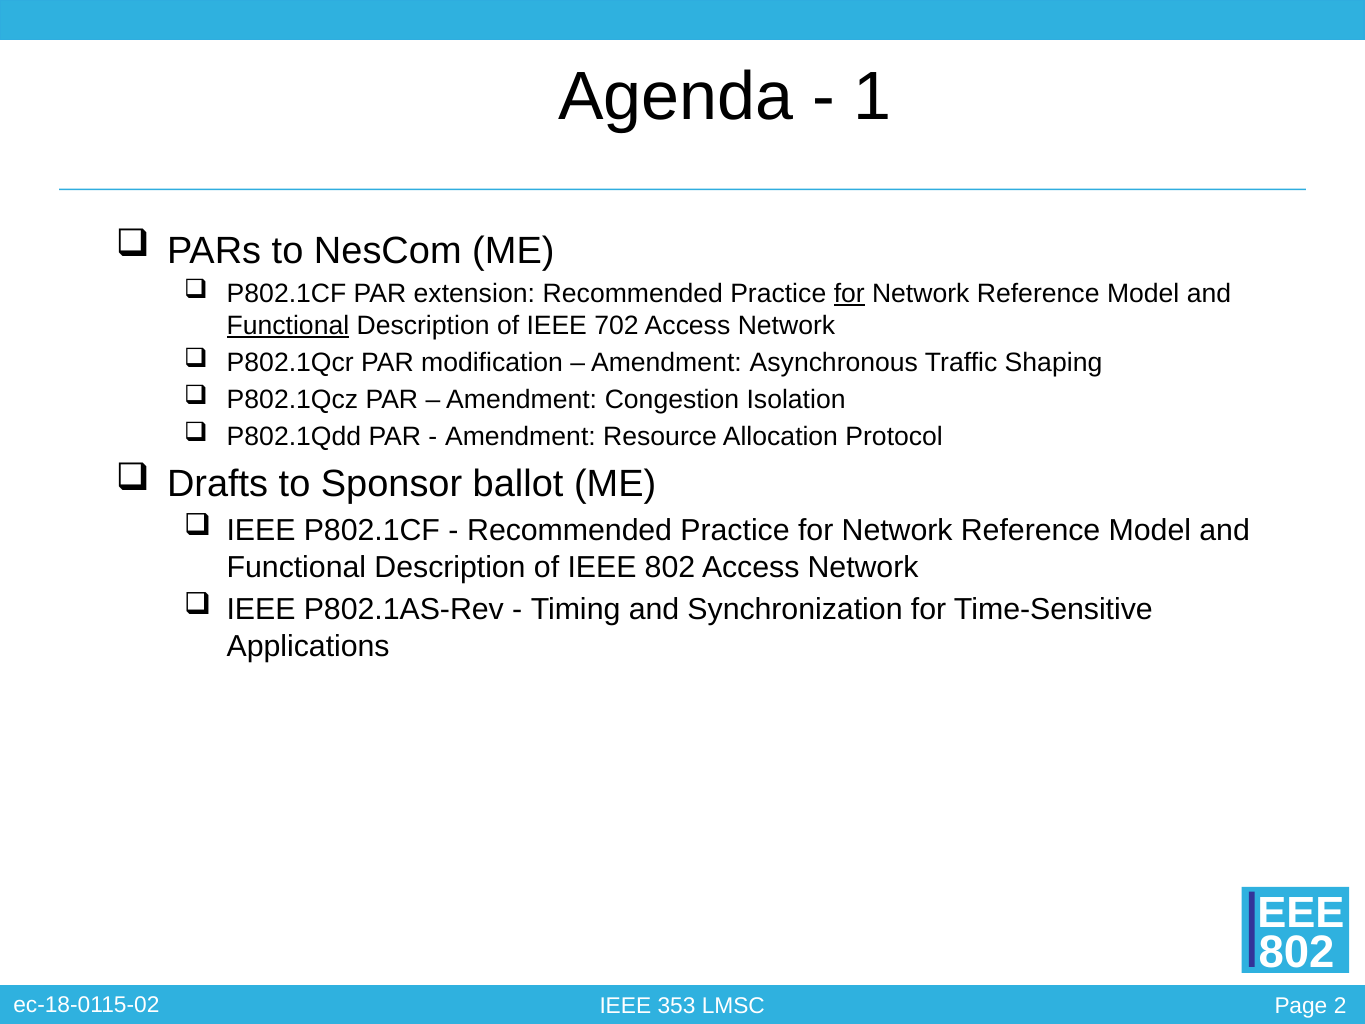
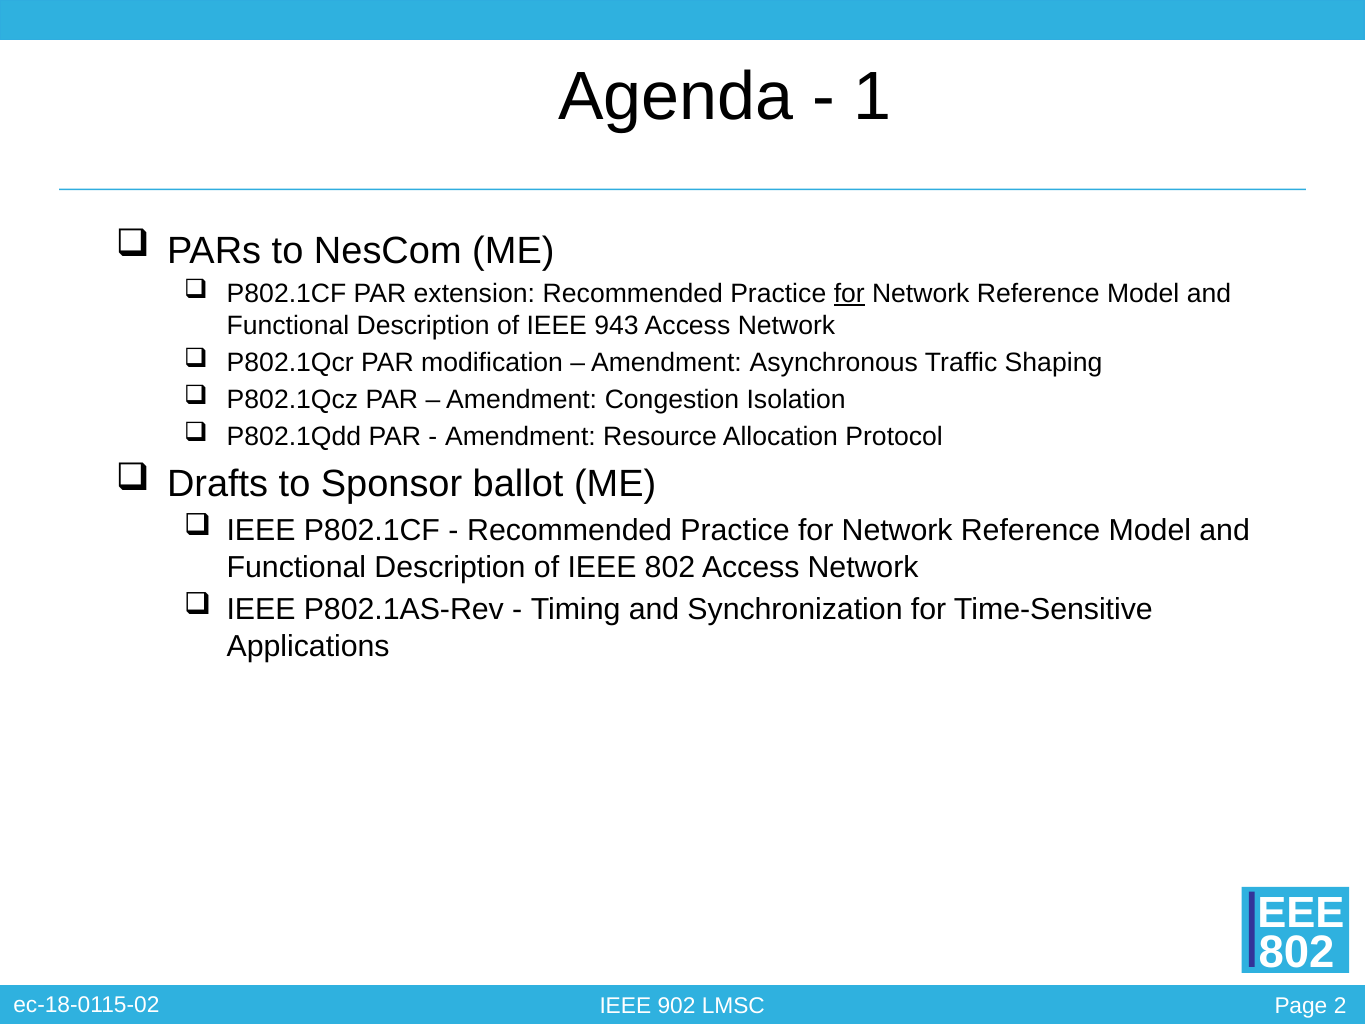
Functional at (288, 326) underline: present -> none
702: 702 -> 943
353: 353 -> 902
